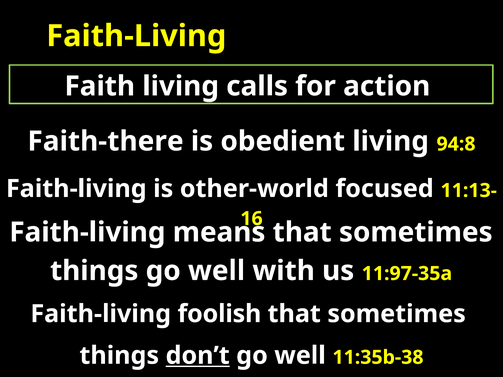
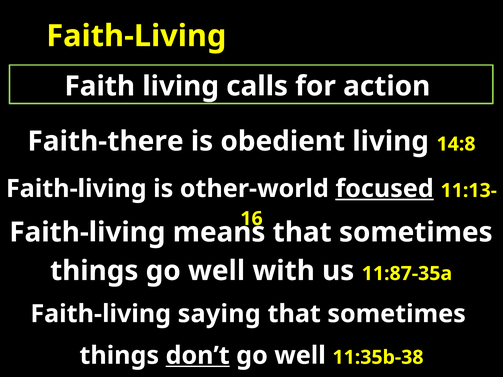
94:8: 94:8 -> 14:8
focused underline: none -> present
11:97-35a: 11:97-35a -> 11:87-35a
foolish: foolish -> saying
